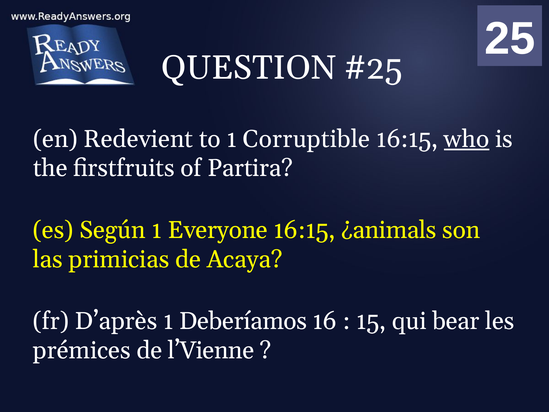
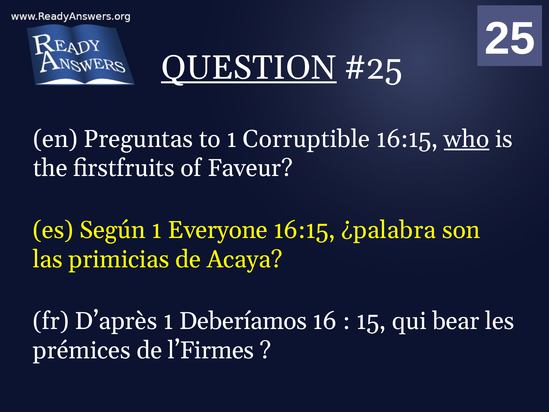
QUESTION underline: none -> present
Redevient: Redevient -> Preguntas
Partira: Partira -> Faveur
¿animals: ¿animals -> ¿palabra
l’Vienne: l’Vienne -> l’Firmes
